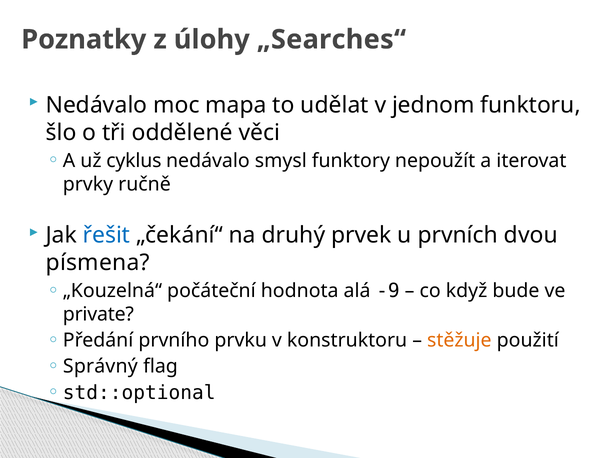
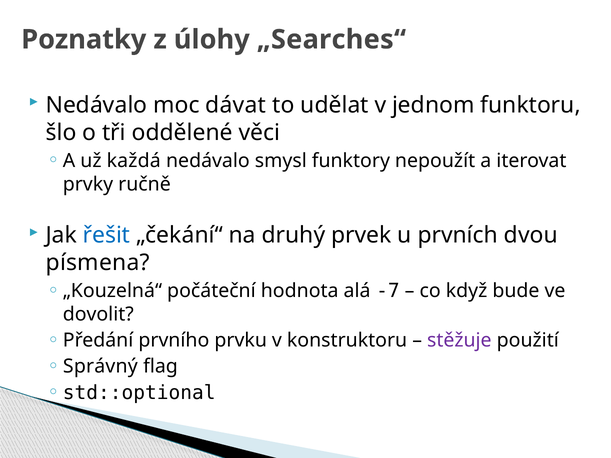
mapa: mapa -> dávat
cyklus: cyklus -> každá
-9: -9 -> -7
private: private -> dovolit
stěžuje colour: orange -> purple
